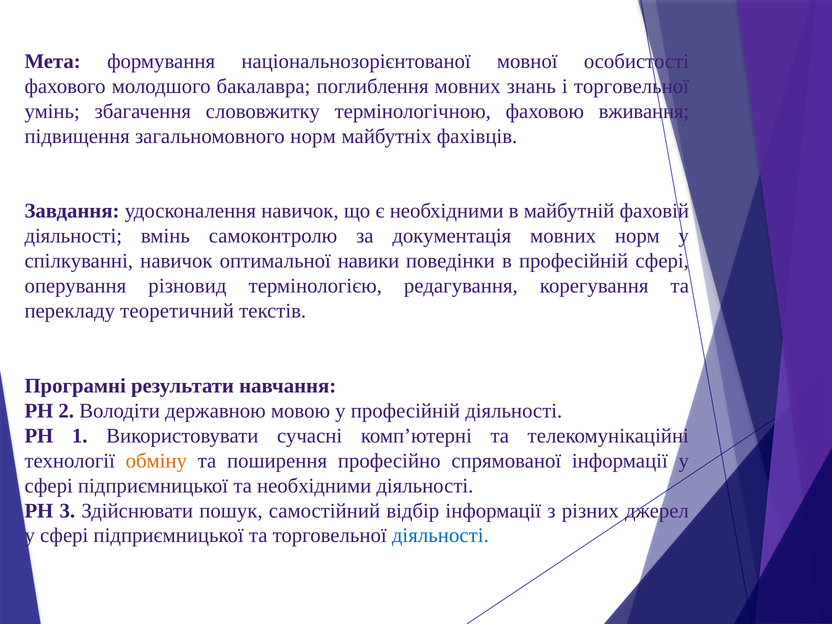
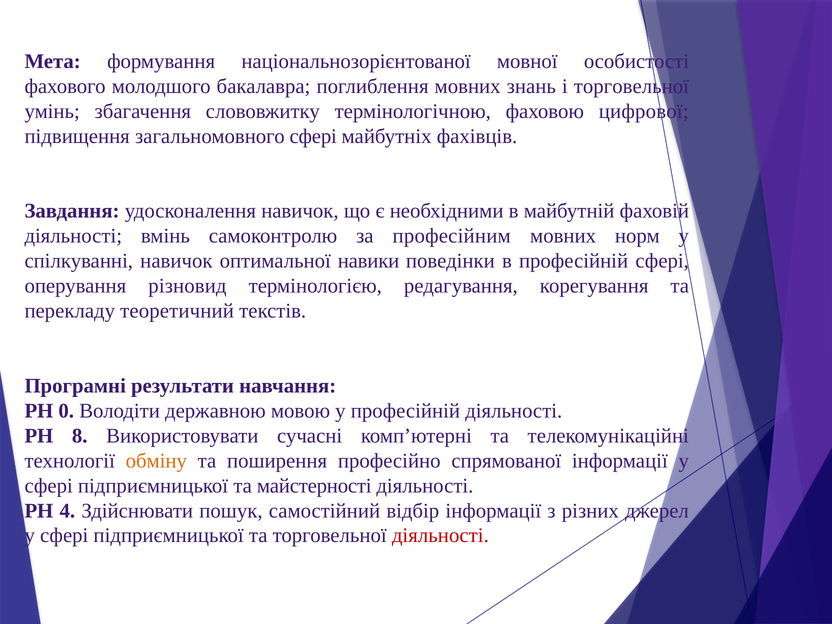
вживання: вживання -> цифрової
загальномовного норм: норм -> сфері
документація: документація -> професійним
2: 2 -> 0
1: 1 -> 8
та необхідними: необхідними -> майстерності
3: 3 -> 4
діяльності at (440, 536) colour: blue -> red
